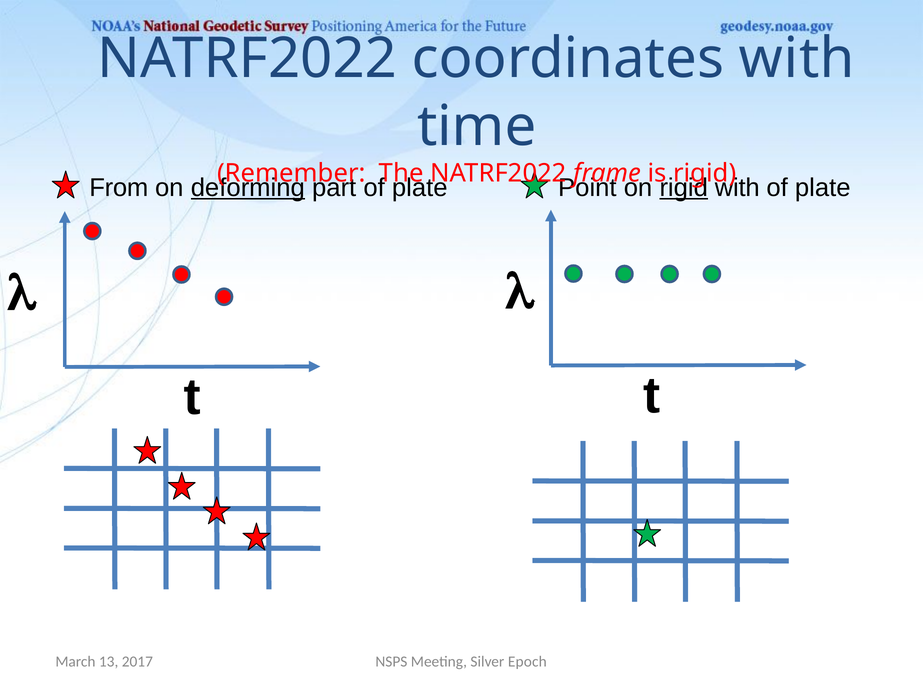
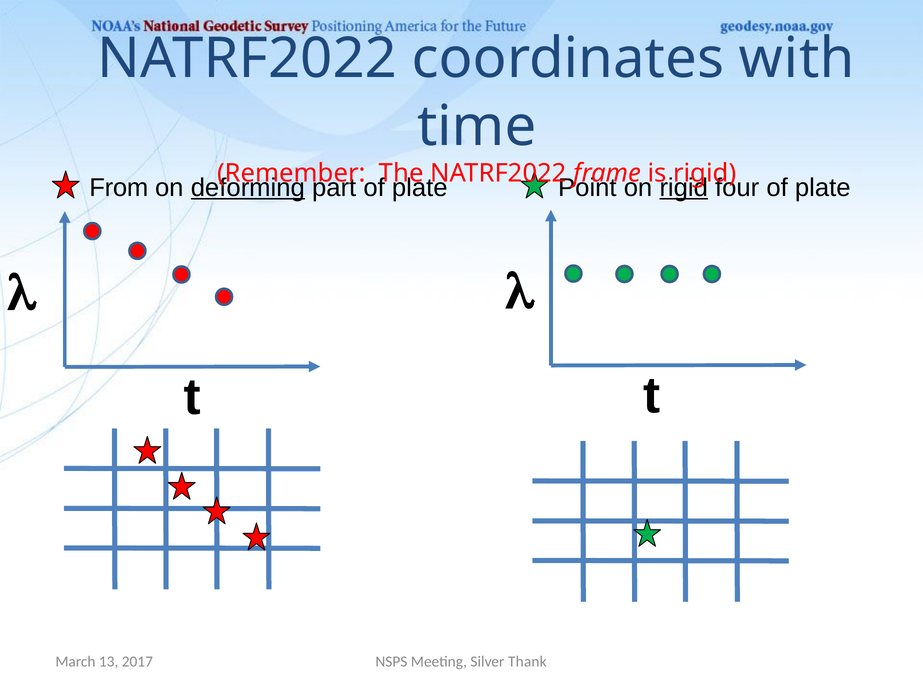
with at (737, 187): with -> four
Epoch: Epoch -> Thank
